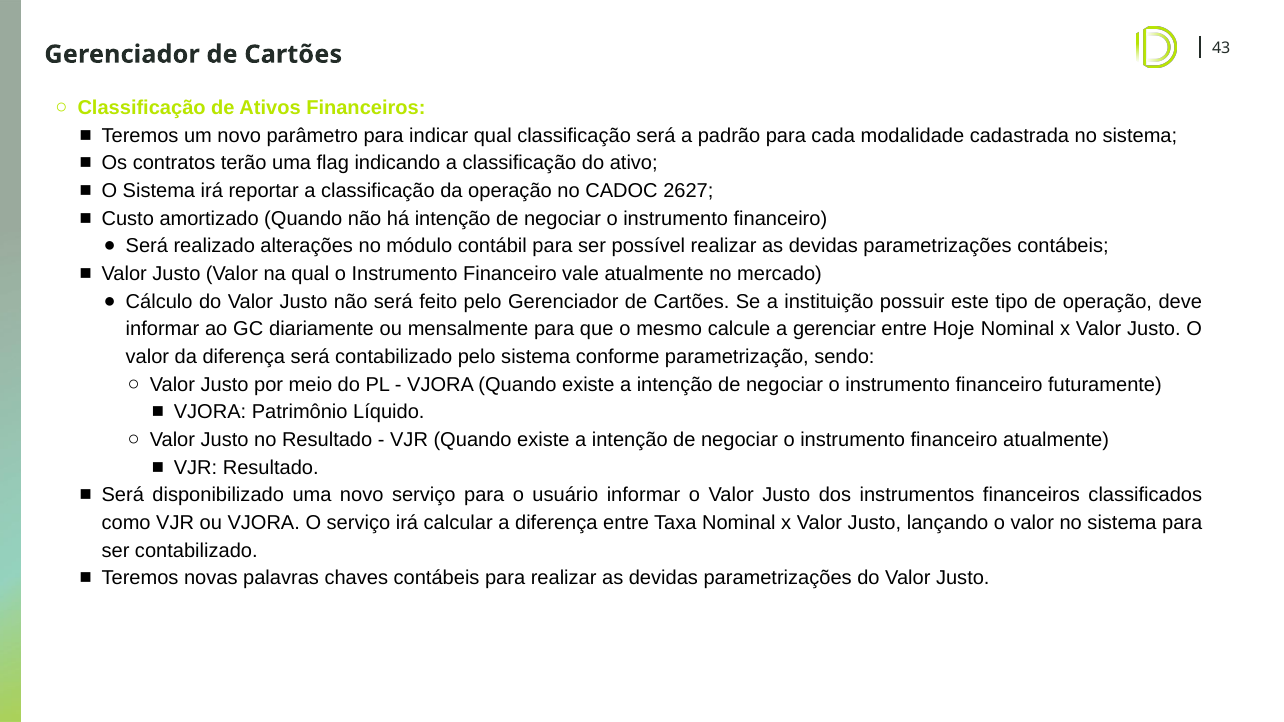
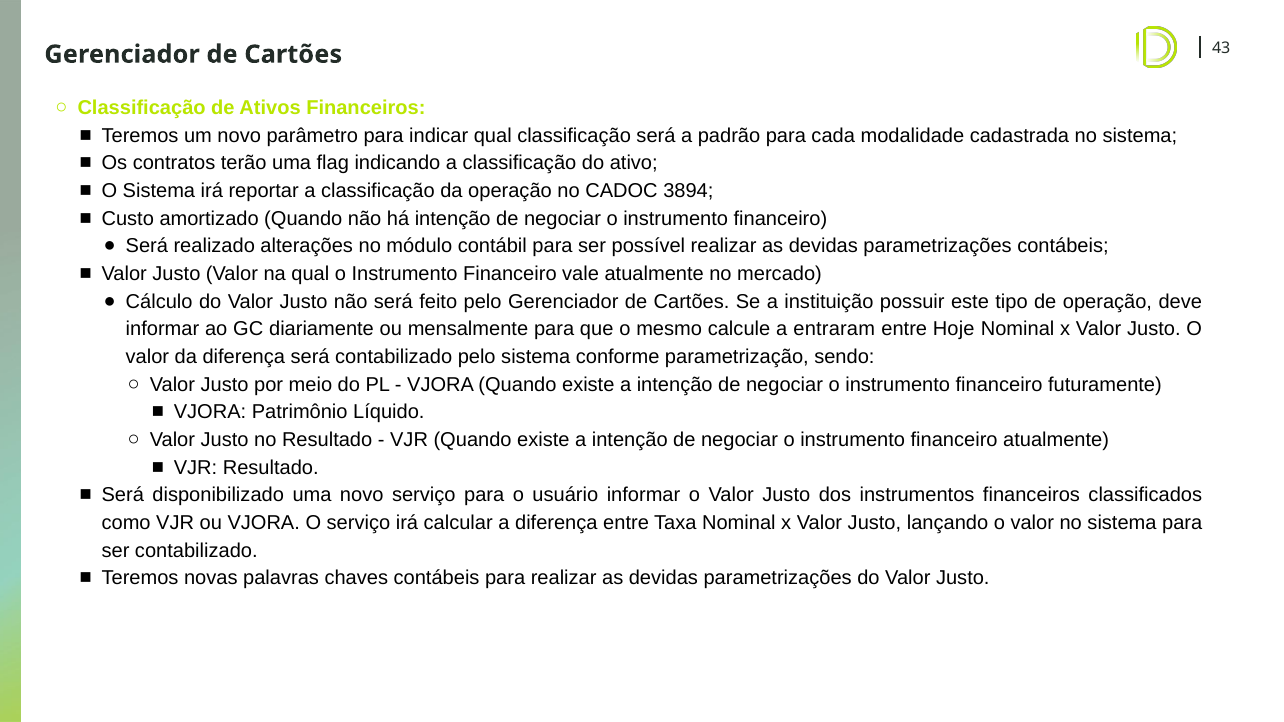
2627: 2627 -> 3894
gerenciar: gerenciar -> entraram
